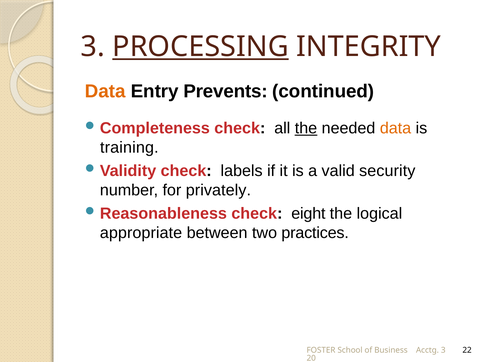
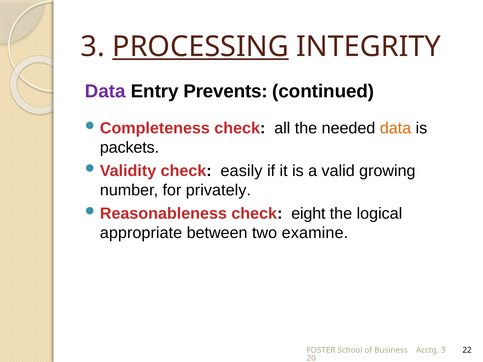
Data at (105, 91) colour: orange -> purple
the at (306, 128) underline: present -> none
training: training -> packets
labels: labels -> easily
security: security -> growing
practices: practices -> examine
